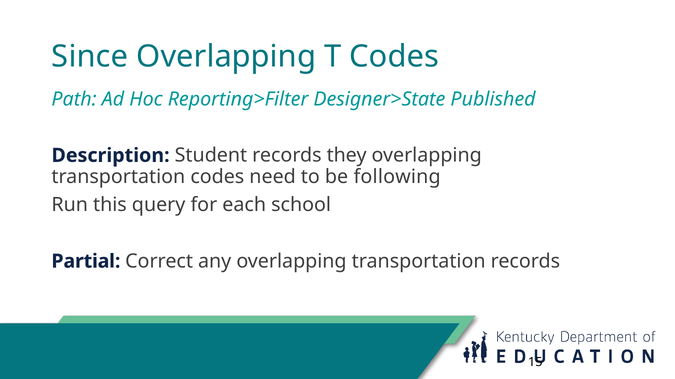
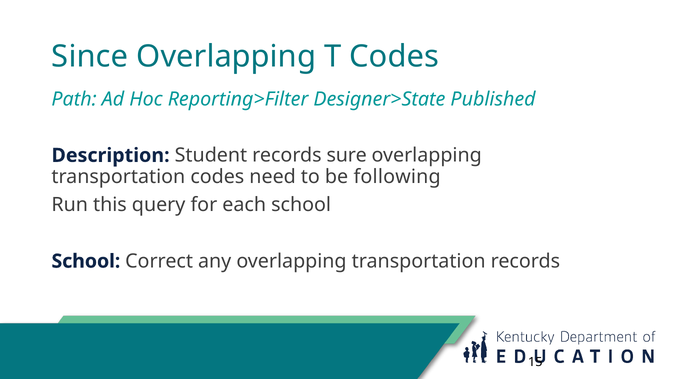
they: they -> sure
Partial at (86, 262): Partial -> School
